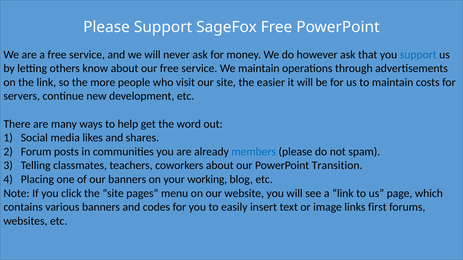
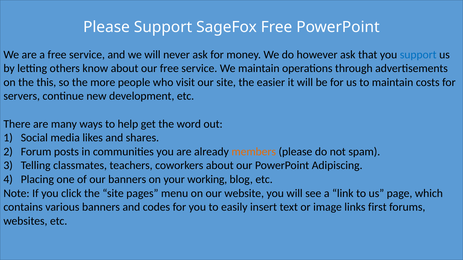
the link: link -> this
members colour: blue -> orange
Transition: Transition -> Adipiscing
